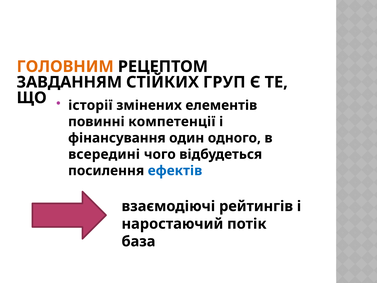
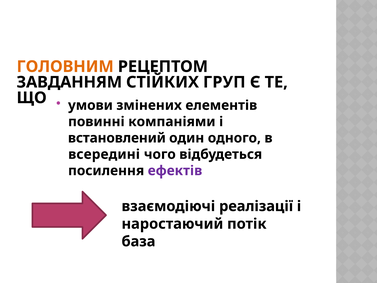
історії: історії -> умови
компетенції: компетенції -> компаніями
фінансування: фінансування -> встановлений
ефектів colour: blue -> purple
рейтингів: рейтингів -> реалізації
